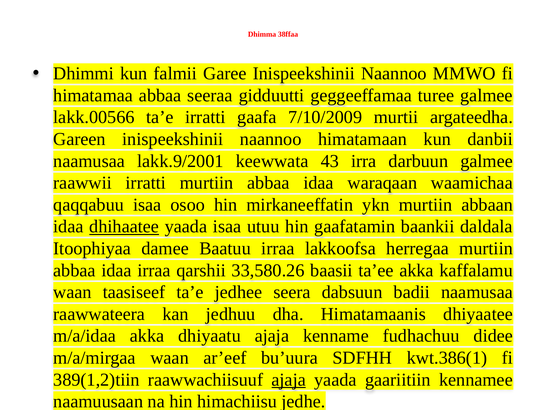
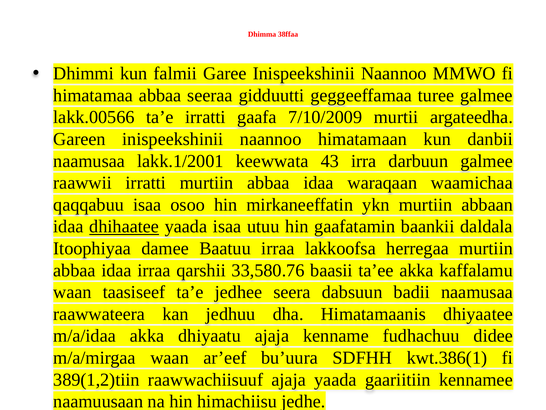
lakk.9/2001: lakk.9/2001 -> lakk.1/2001
33,580.26: 33,580.26 -> 33,580.76
ajaja at (289, 379) underline: present -> none
